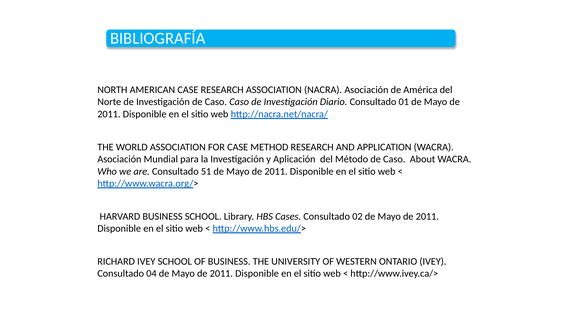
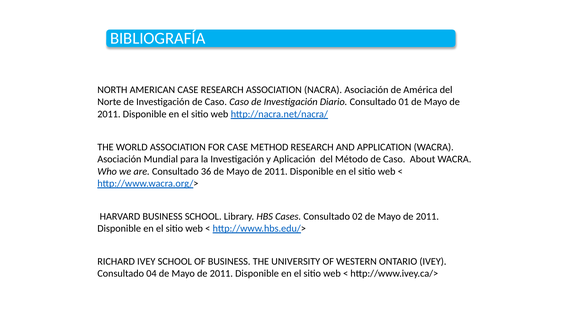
51: 51 -> 36
